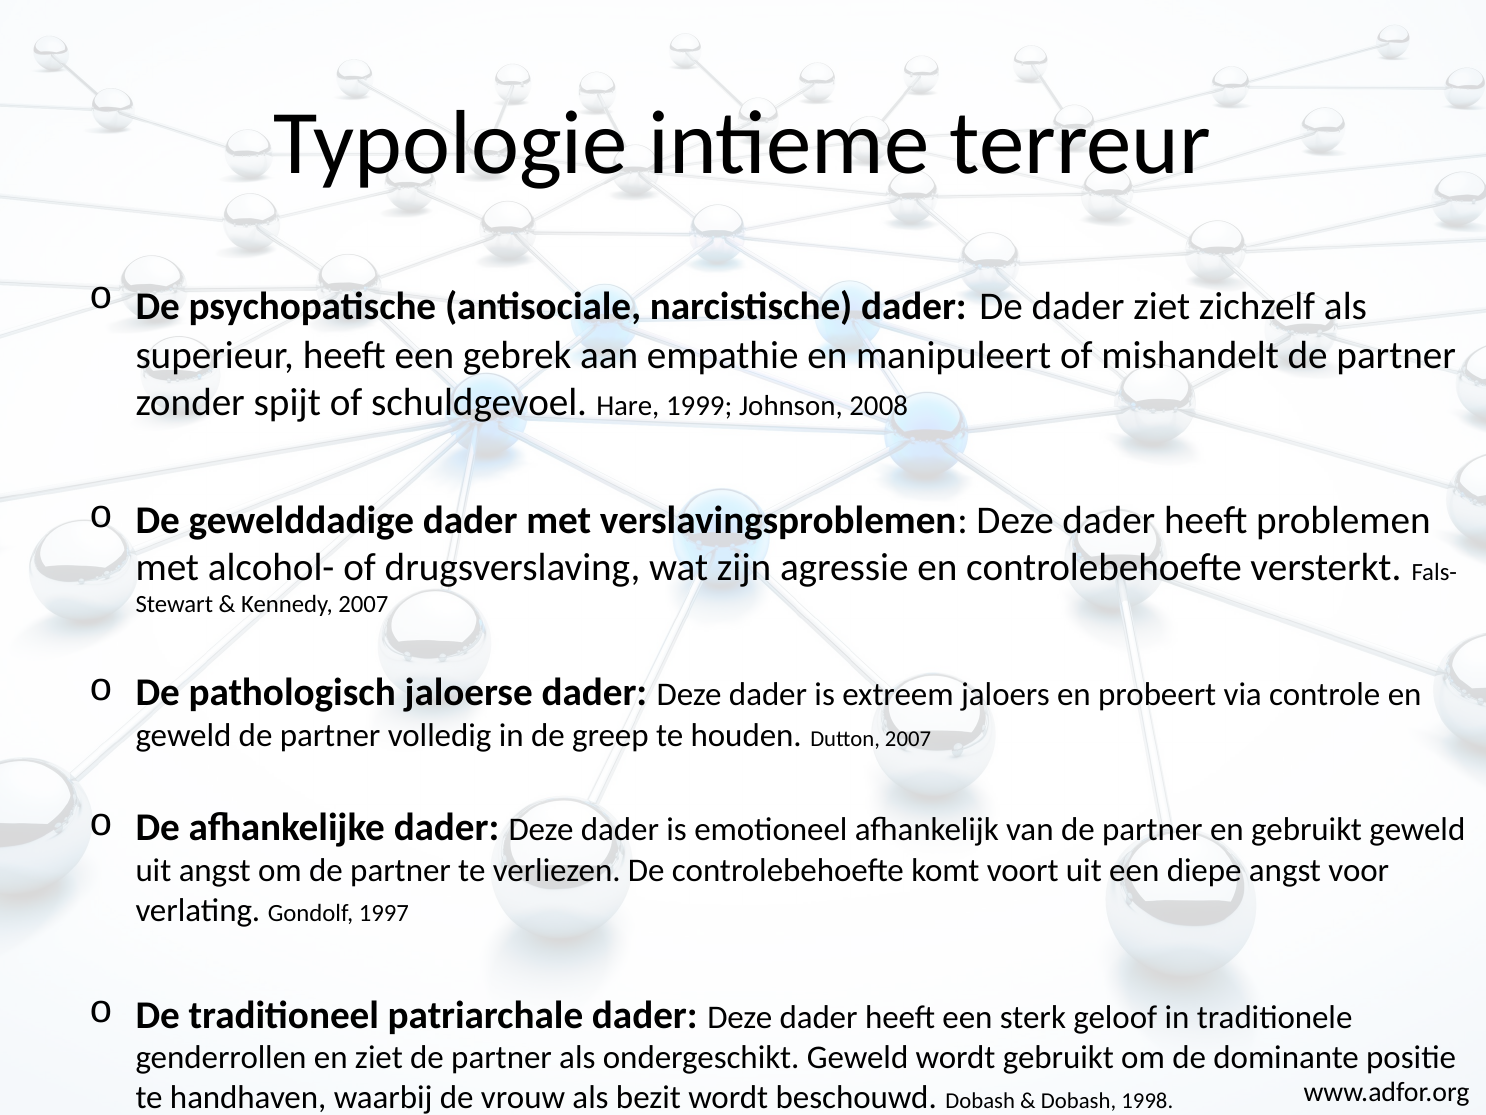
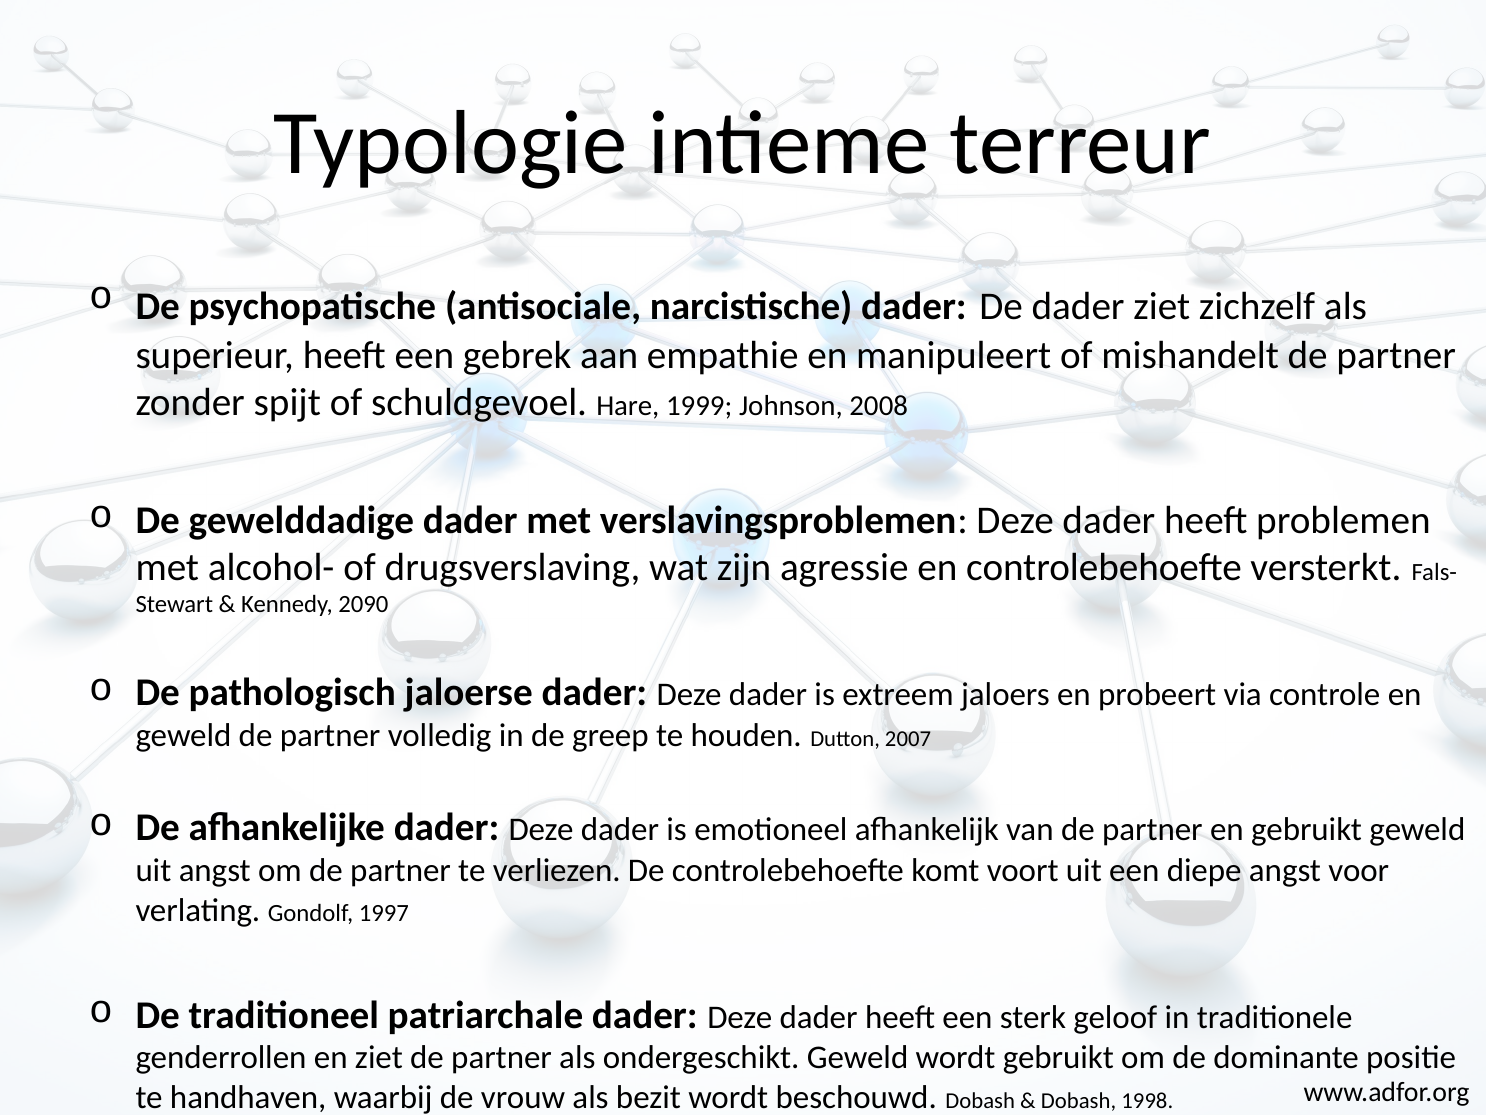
Kennedy 2007: 2007 -> 2090
